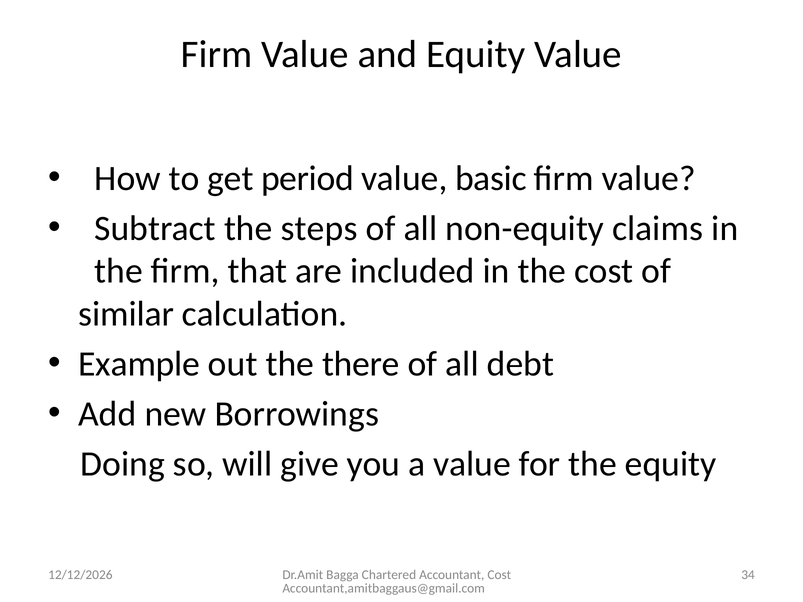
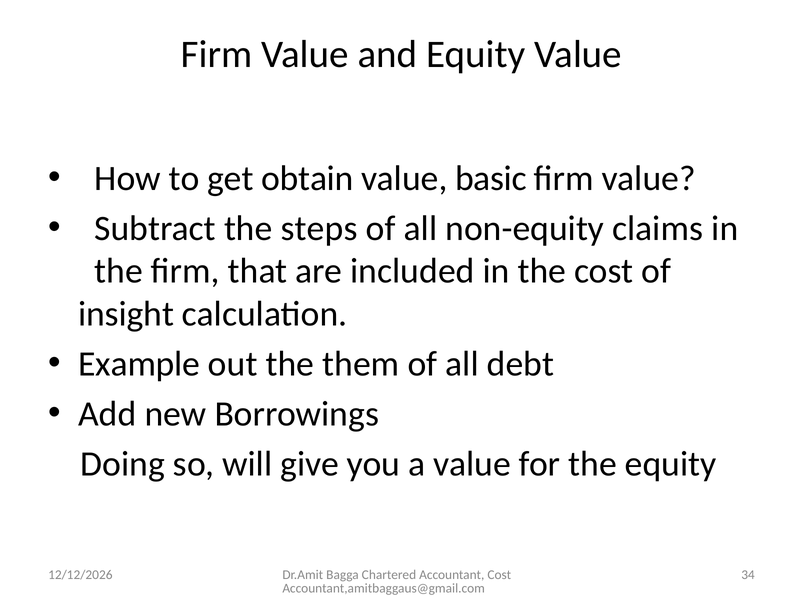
period: period -> obtain
similar: similar -> insight
there: there -> them
